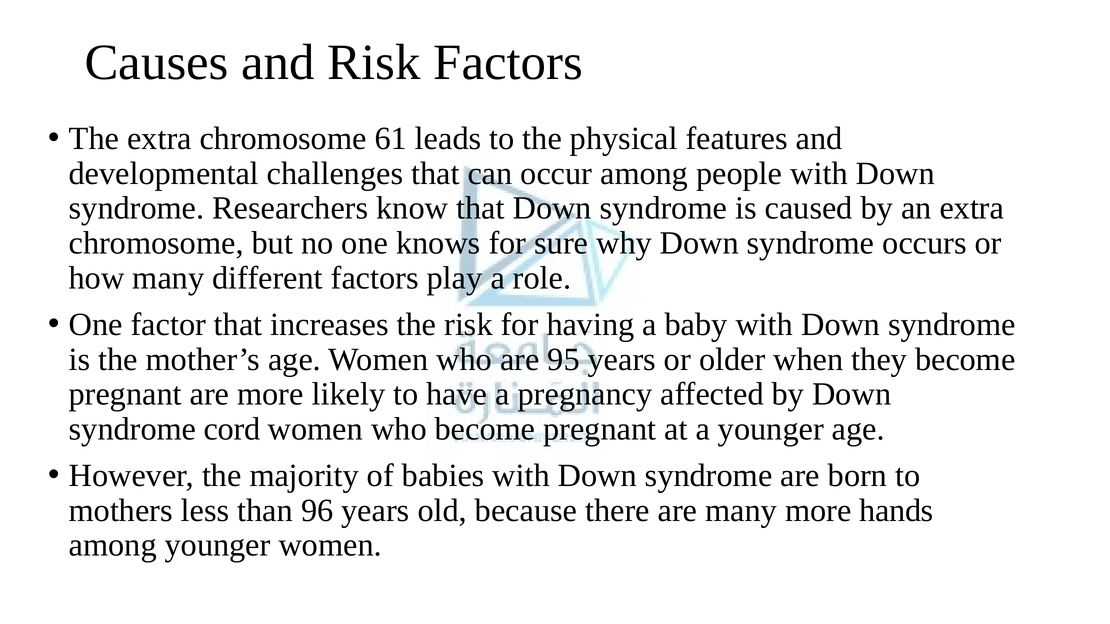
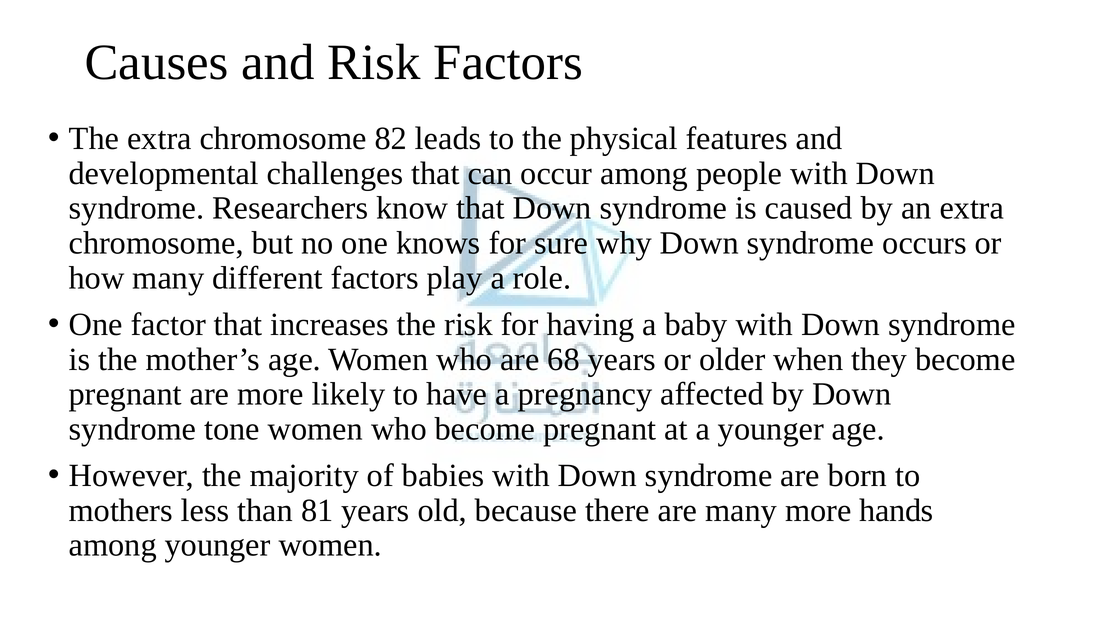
61: 61 -> 82
95: 95 -> 68
cord: cord -> tone
96: 96 -> 81
